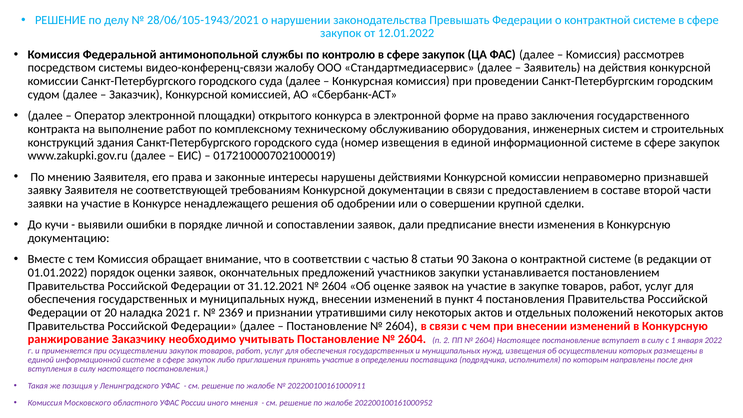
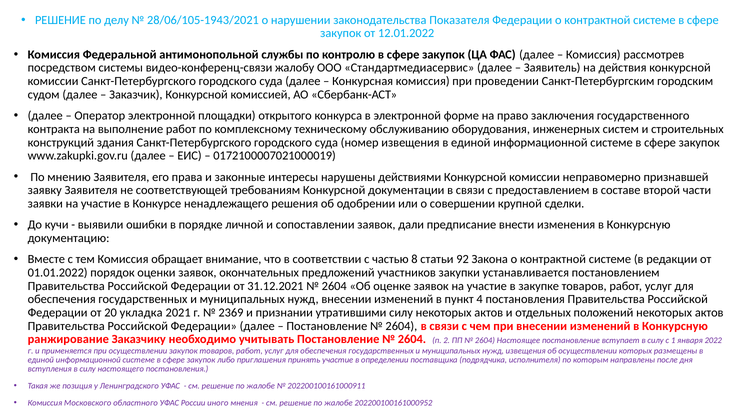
Превышать: Превышать -> Показателя
90: 90 -> 92
наладка: наладка -> укладка
